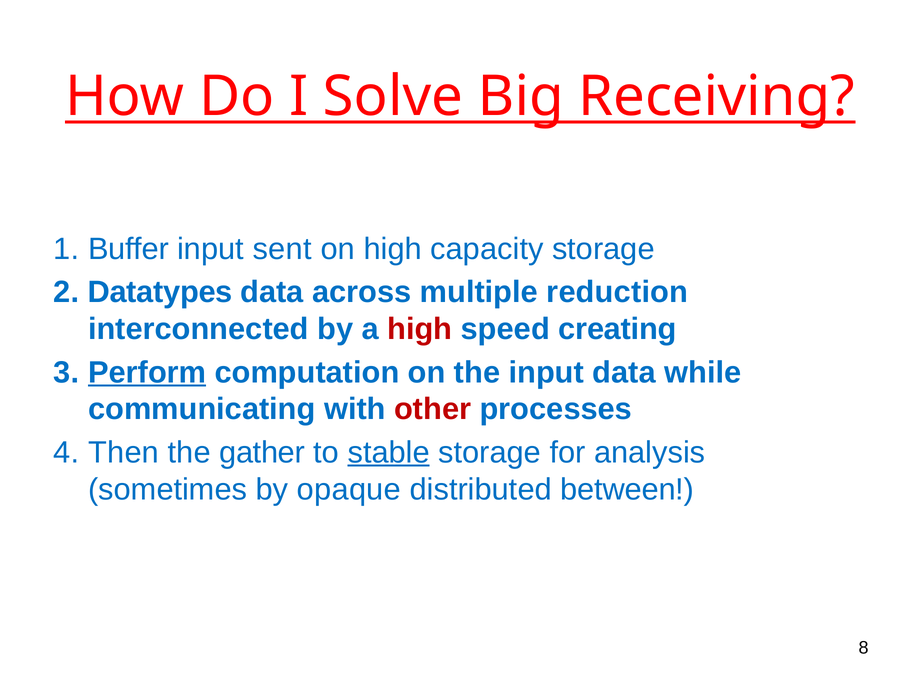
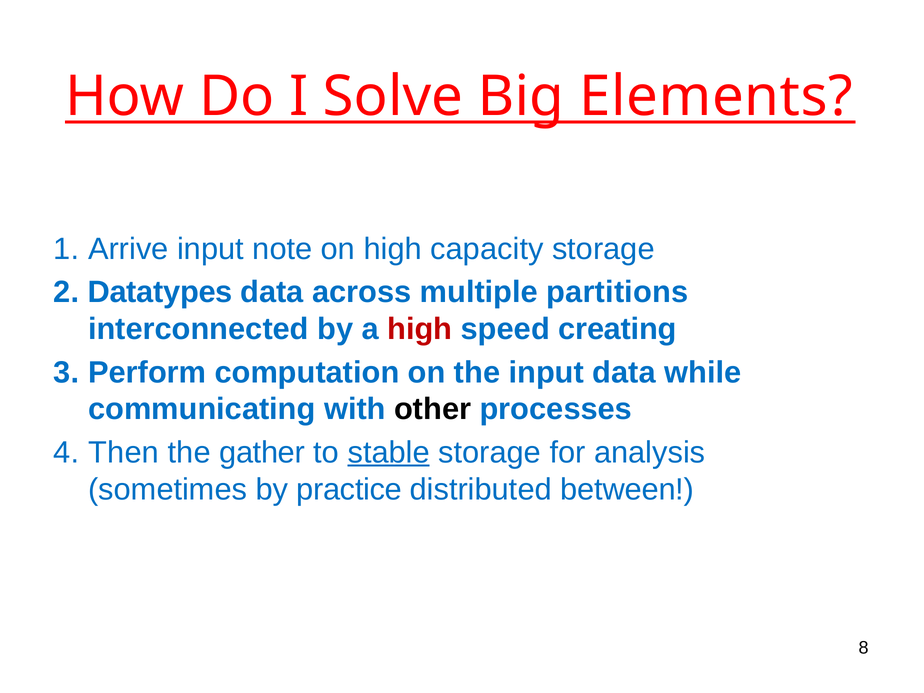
Receiving: Receiving -> Elements
Buffer: Buffer -> Arrive
sent: sent -> note
reduction: reduction -> partitions
Perform underline: present -> none
other colour: red -> black
opaque: opaque -> practice
